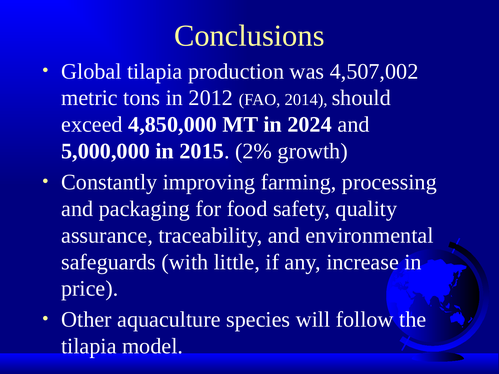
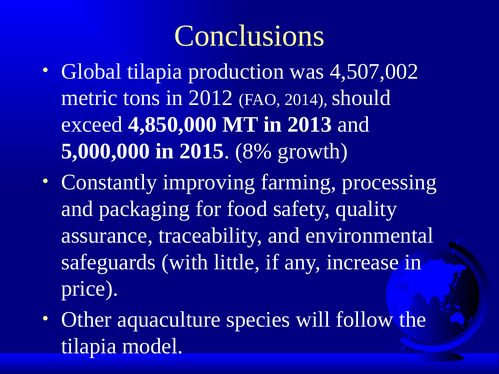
2024: 2024 -> 2013
2%: 2% -> 8%
